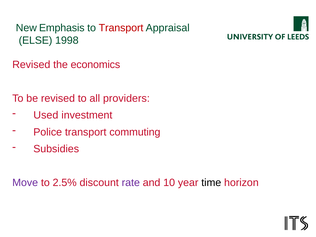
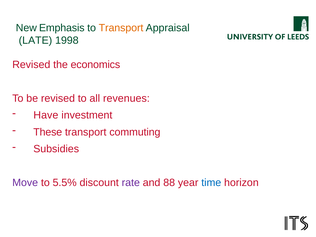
Transport at (121, 28) colour: red -> orange
ELSE: ELSE -> LATE
providers: providers -> revenues
Used: Used -> Have
Police: Police -> These
2.5%: 2.5% -> 5.5%
10: 10 -> 88
time colour: black -> blue
